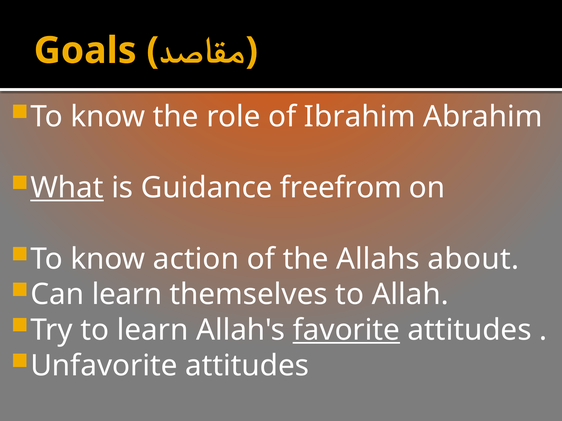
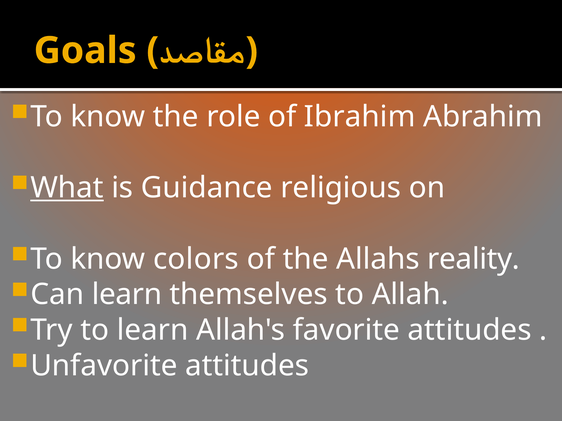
freefrom: freefrom -> religious
action: action -> colors
about: about -> reality
favorite underline: present -> none
